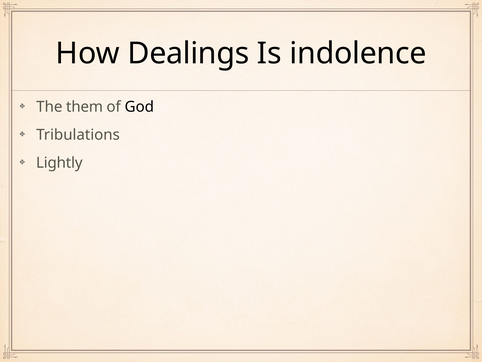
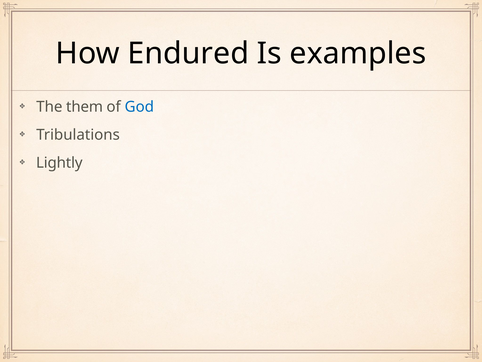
Dealings: Dealings -> Endured
indolence: indolence -> examples
God colour: black -> blue
